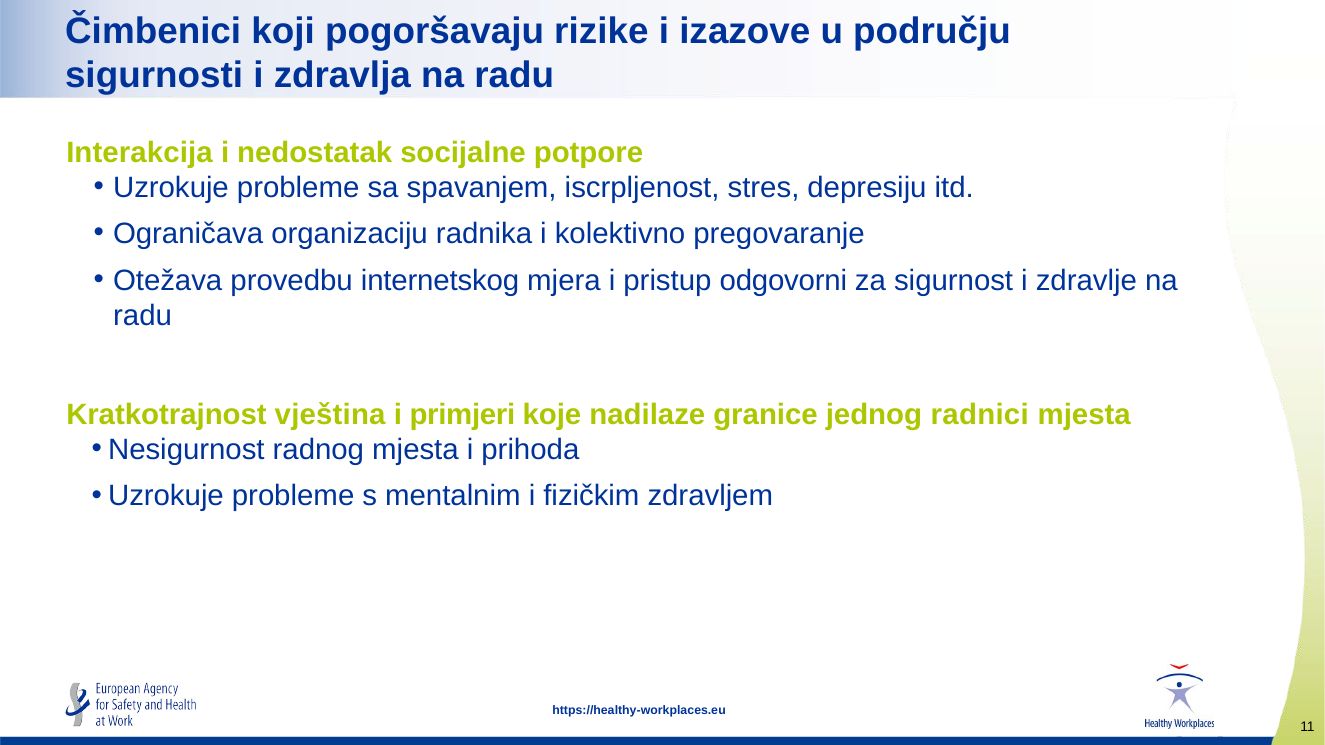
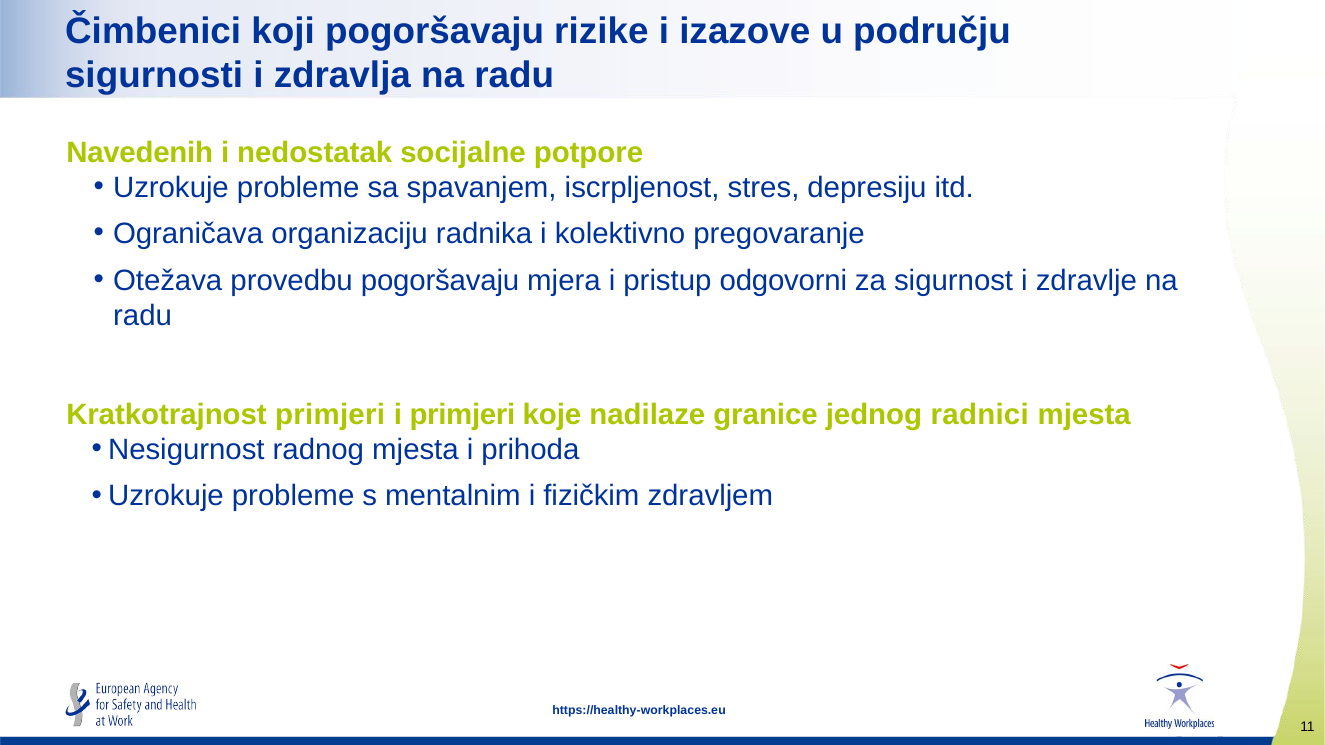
Interakcija: Interakcija -> Navedenih
provedbu internetskog: internetskog -> pogoršavaju
Kratkotrajnost vještina: vještina -> primjeri
